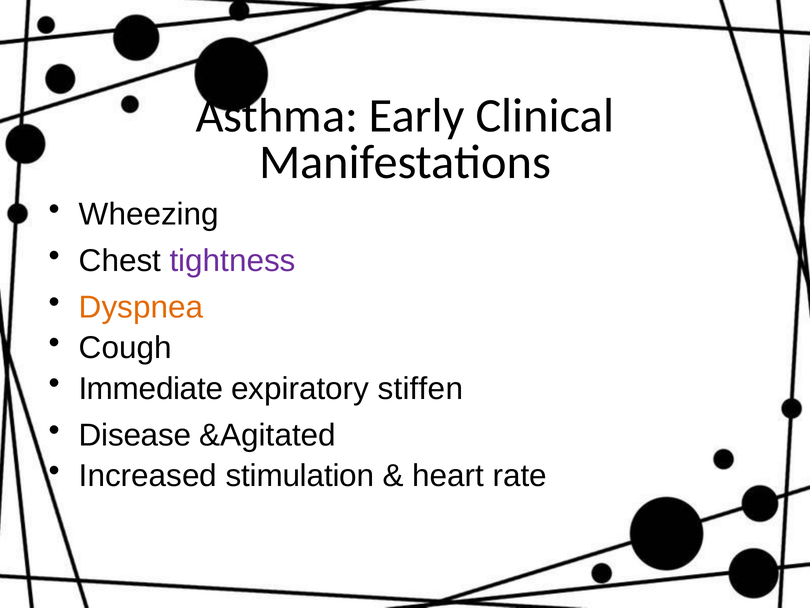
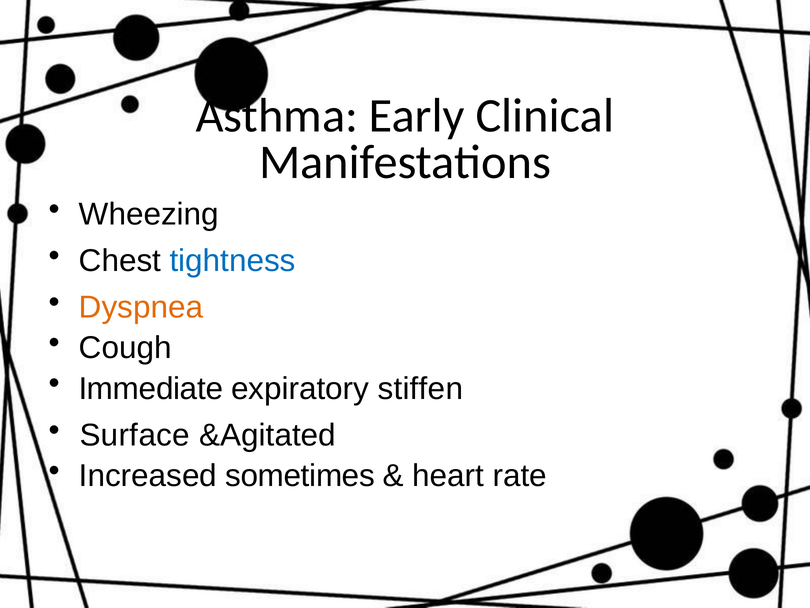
tightness colour: purple -> blue
Disease: Disease -> Surface
stimulation: stimulation -> sometimes
